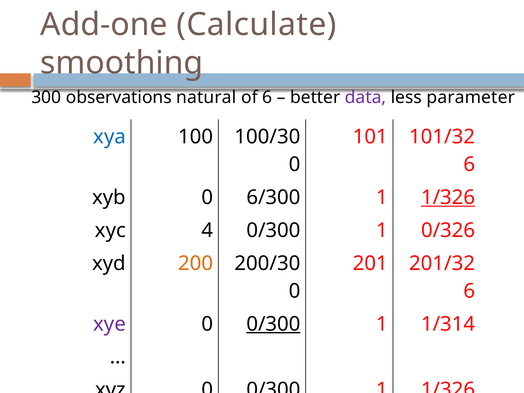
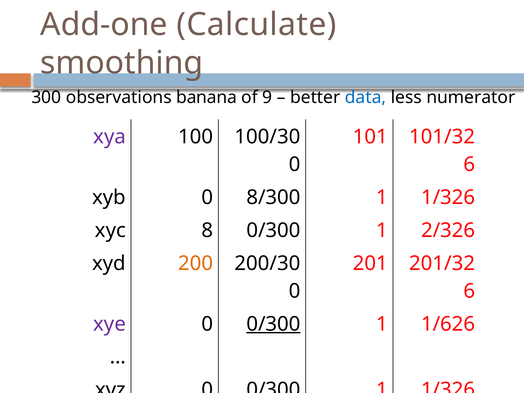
natural: natural -> banana
of 6: 6 -> 9
data colour: purple -> blue
parameter: parameter -> numerator
xya colour: blue -> purple
6/300: 6/300 -> 8/300
1/326 at (448, 197) underline: present -> none
4: 4 -> 8
0/326: 0/326 -> 2/326
1/314: 1/314 -> 1/626
